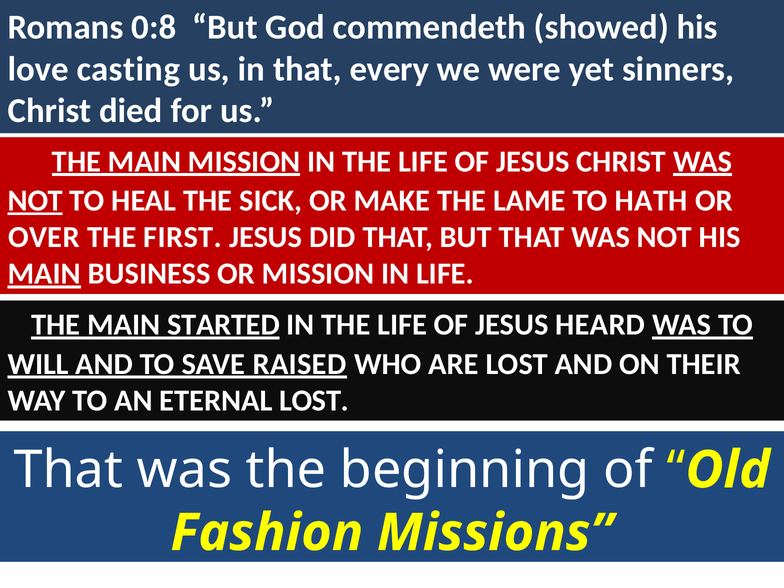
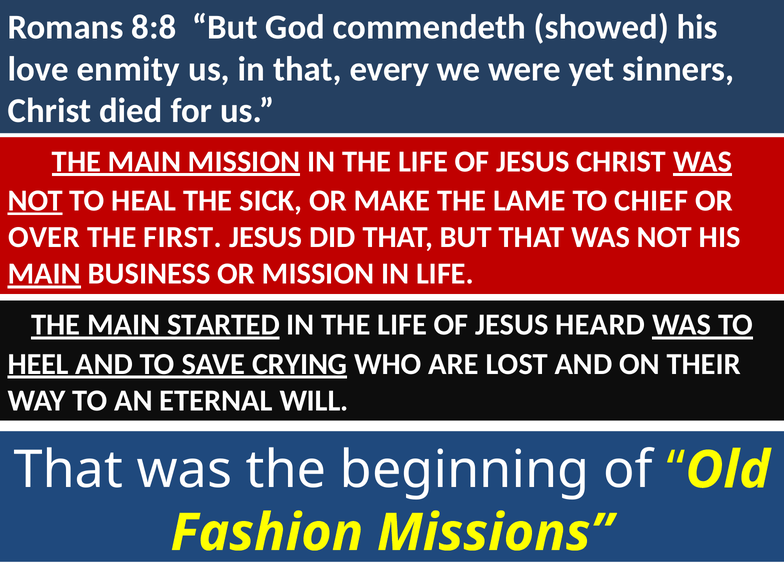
0:8: 0:8 -> 8:8
casting: casting -> enmity
HATH: HATH -> CHIEF
WILL: WILL -> HEEL
RAISED: RAISED -> CRYING
ETERNAL LOST: LOST -> WILL
